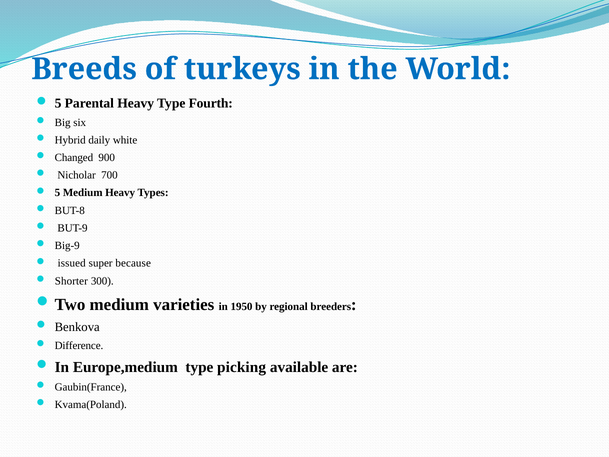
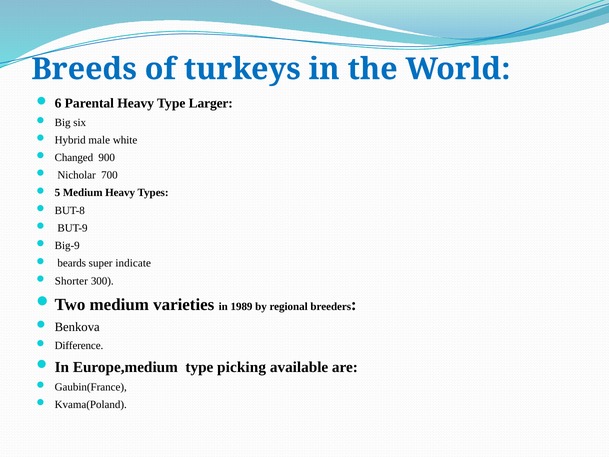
5 at (58, 103): 5 -> 6
Fourth: Fourth -> Larger
daily: daily -> male
issued: issued -> beards
because: because -> indicate
1950: 1950 -> 1989
